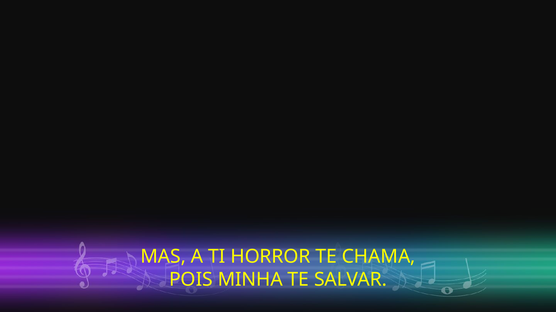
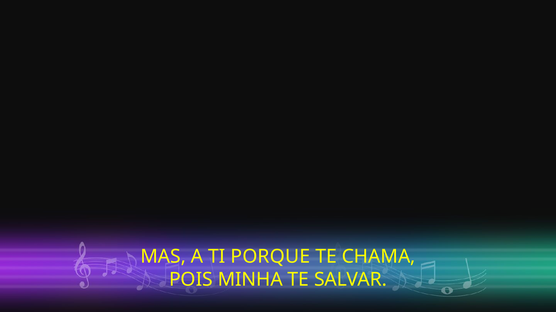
HORROR: HORROR -> PORQUE
